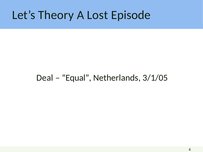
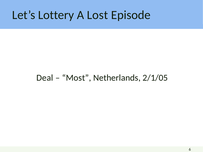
Theory: Theory -> Lottery
Equal: Equal -> Most
3/1/05: 3/1/05 -> 2/1/05
